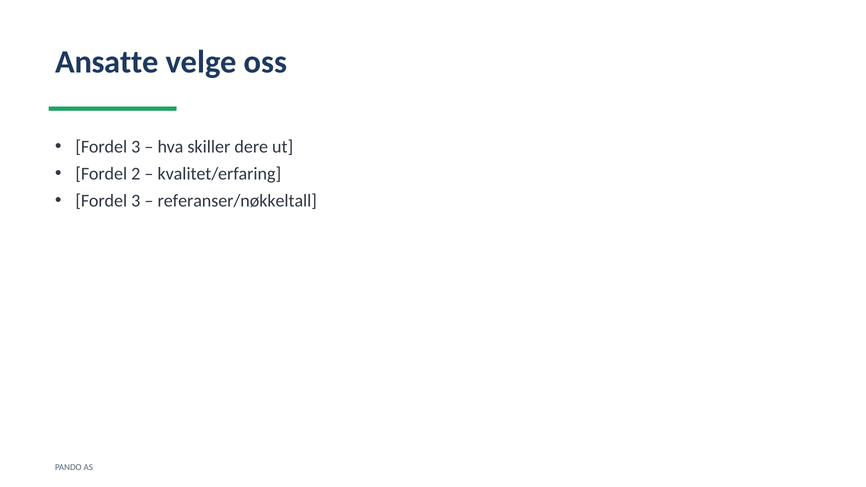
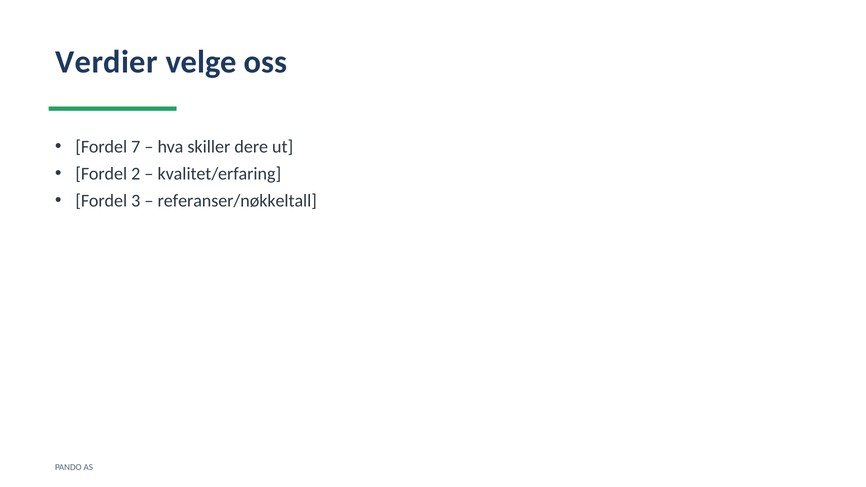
Ansatte: Ansatte -> Verdier
3 at (136, 147): 3 -> 7
